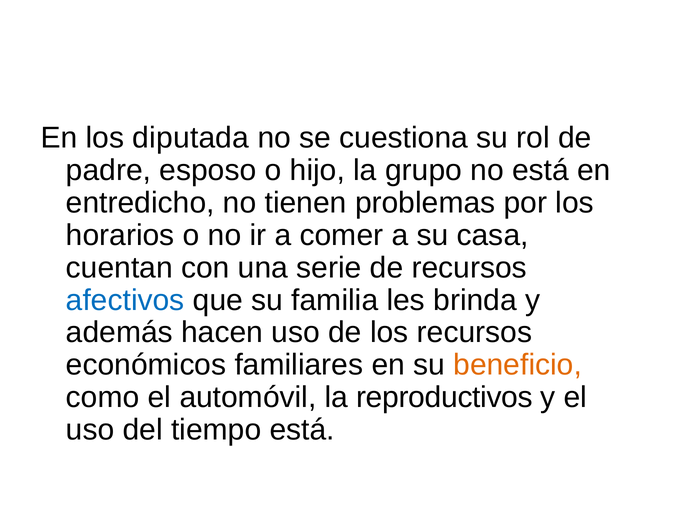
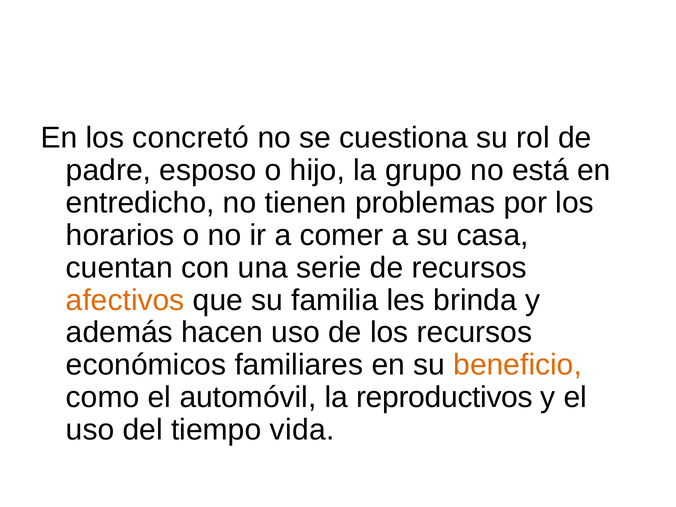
diputada: diputada -> concretó
afectivos colour: blue -> orange
tiempo está: está -> vida
